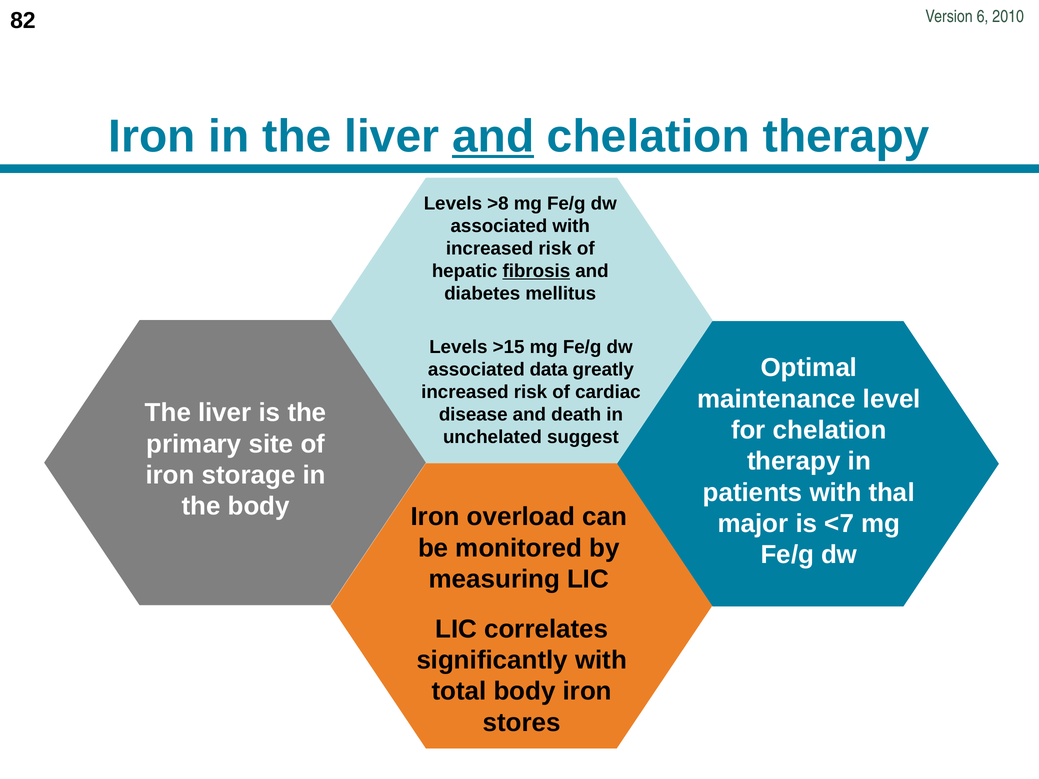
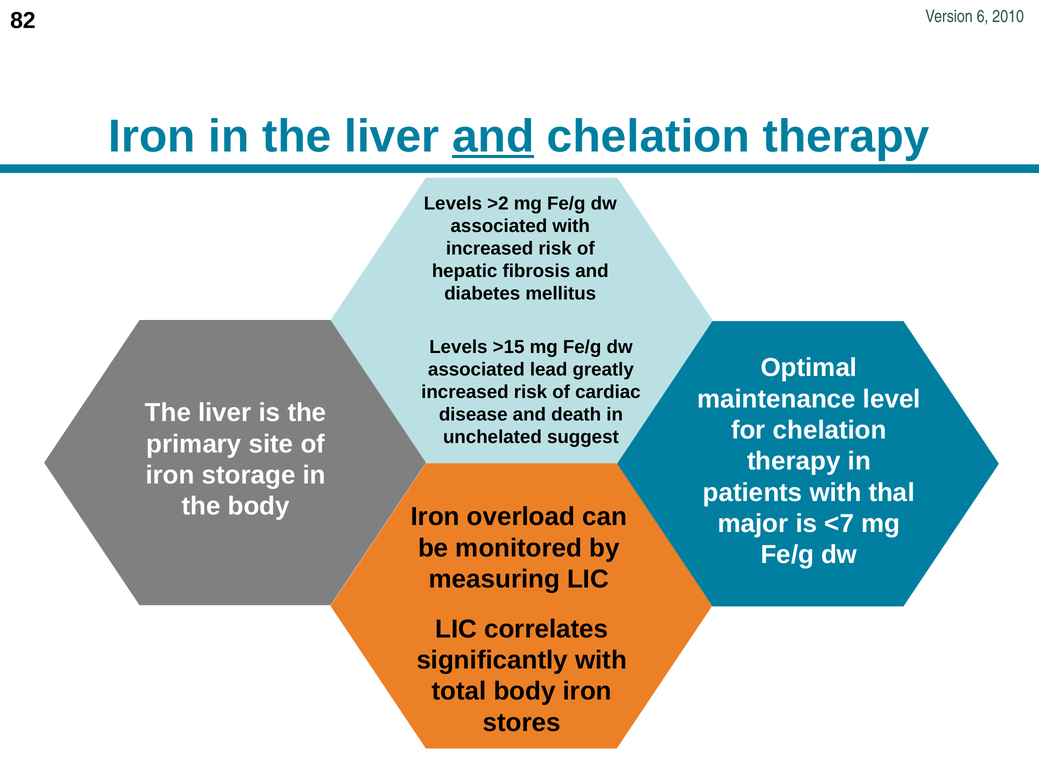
>8: >8 -> >2
fibrosis underline: present -> none
data: data -> lead
